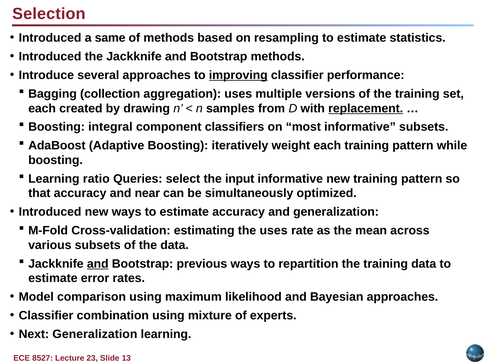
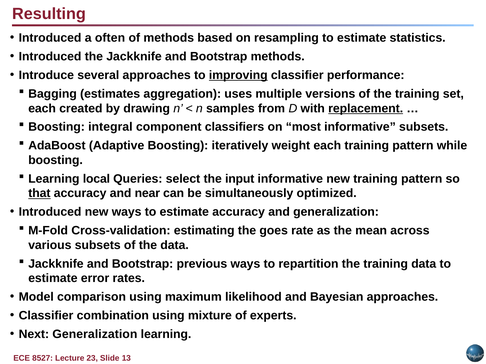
Selection: Selection -> Resulting
same: same -> often
collection: collection -> estimates
ratio: ratio -> local
that underline: none -> present
the uses: uses -> goes
and at (98, 264) underline: present -> none
